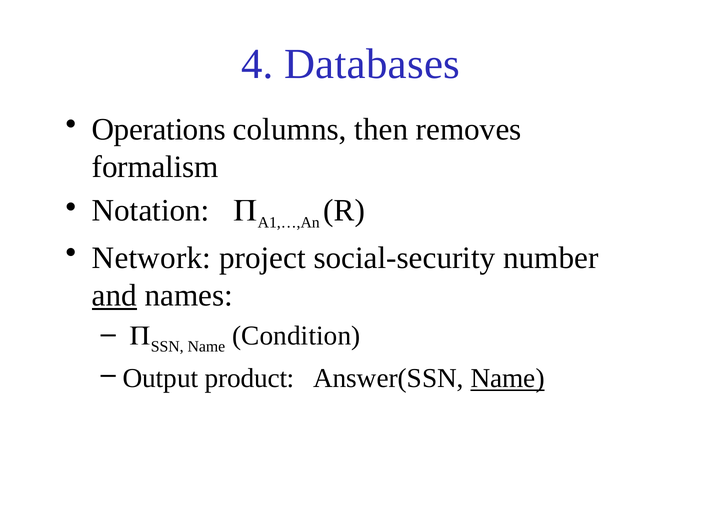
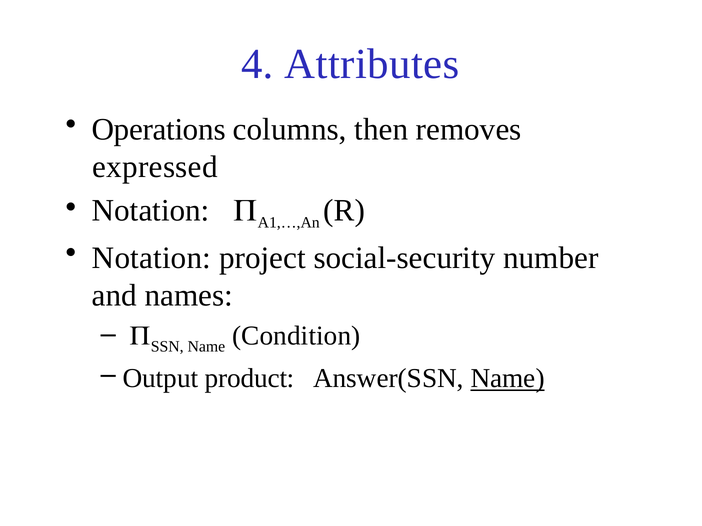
Databases: Databases -> Attributes
formalism: formalism -> expressed
Network at (151, 258): Network -> Notation
and underline: present -> none
